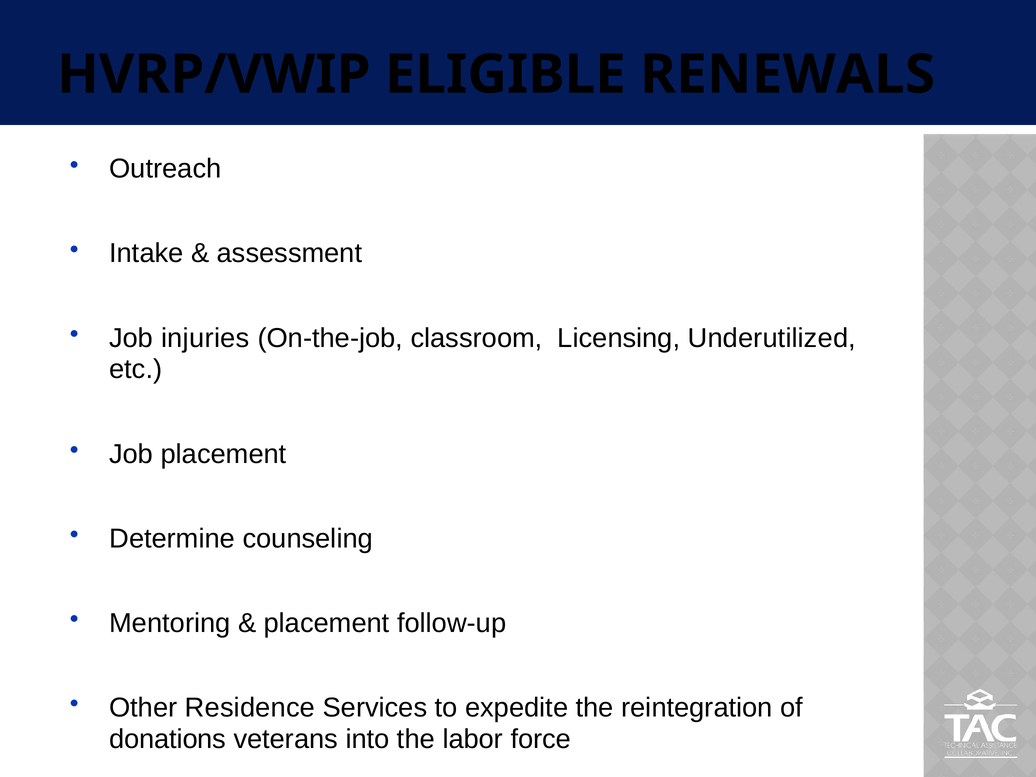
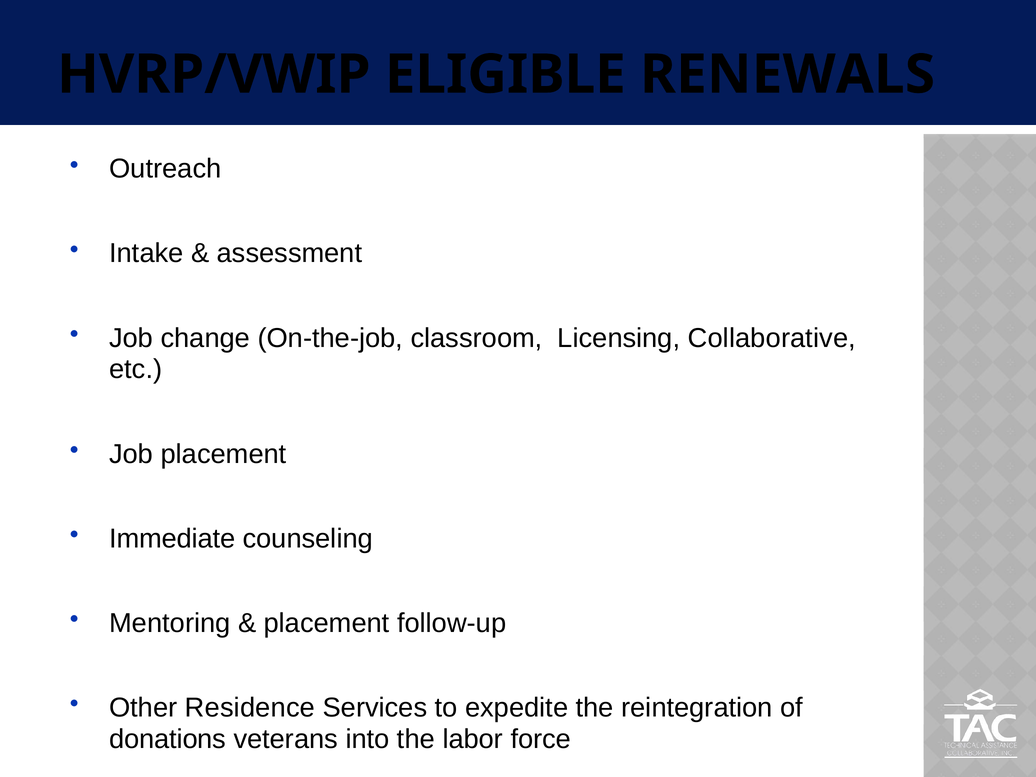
injuries: injuries -> change
Underutilized: Underutilized -> Collaborative
Determine: Determine -> Immediate
